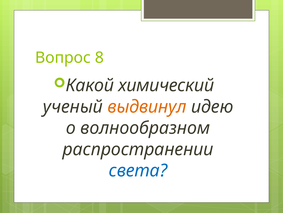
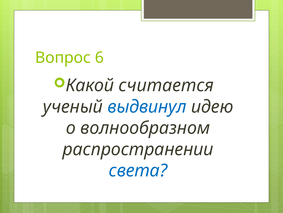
8: 8 -> 6
химический: химический -> считается
выдвинул colour: orange -> blue
